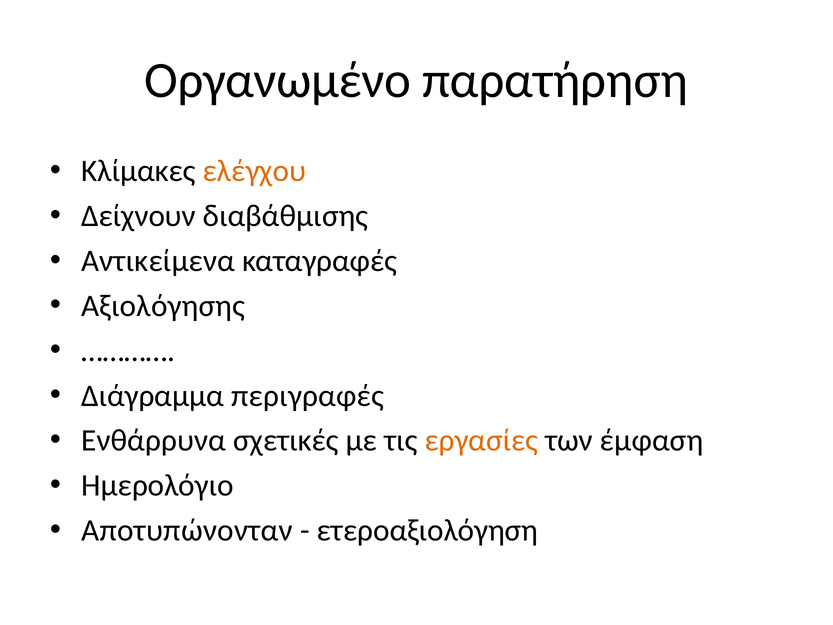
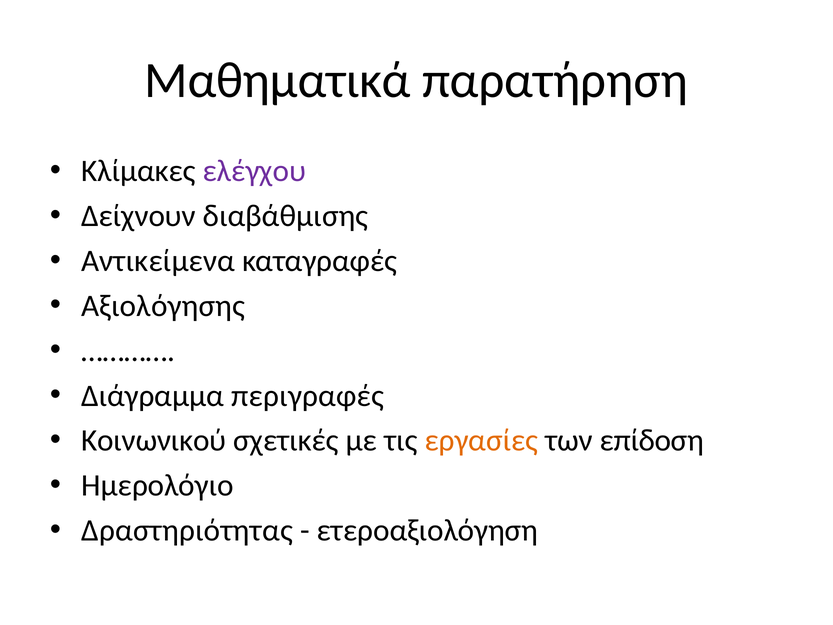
Οργανωμένο: Οργανωμένο -> Μαθηματικά
ελέγχου colour: orange -> purple
Ενθάρρυνα: Ενθάρρυνα -> Κοινωνικού
έμφαση: έμφαση -> επίδοση
Αποτυπώνονταν: Αποτυπώνονταν -> Δραστηριότητας
